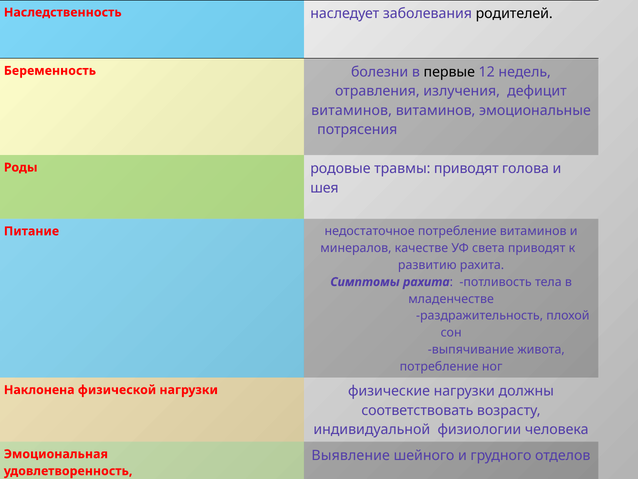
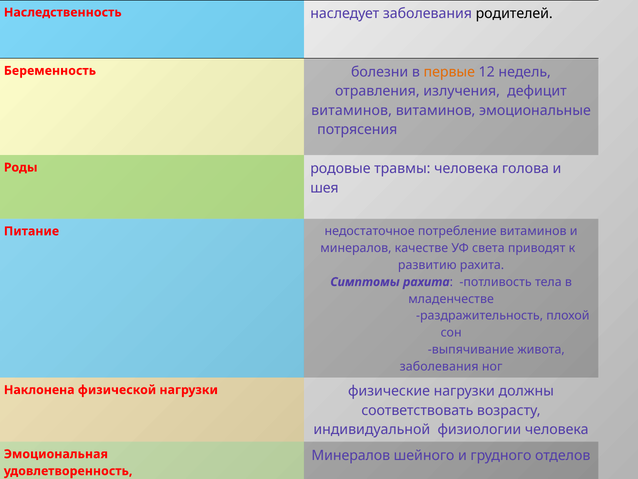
первые colour: black -> orange
травмы приводят: приводят -> человека
потребление at (439, 366): потребление -> заболевания
Выявление at (351, 455): Выявление -> Минералов
